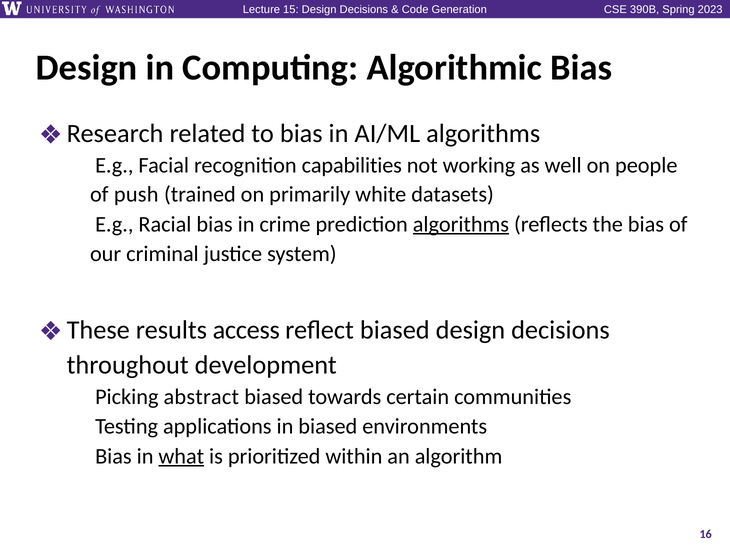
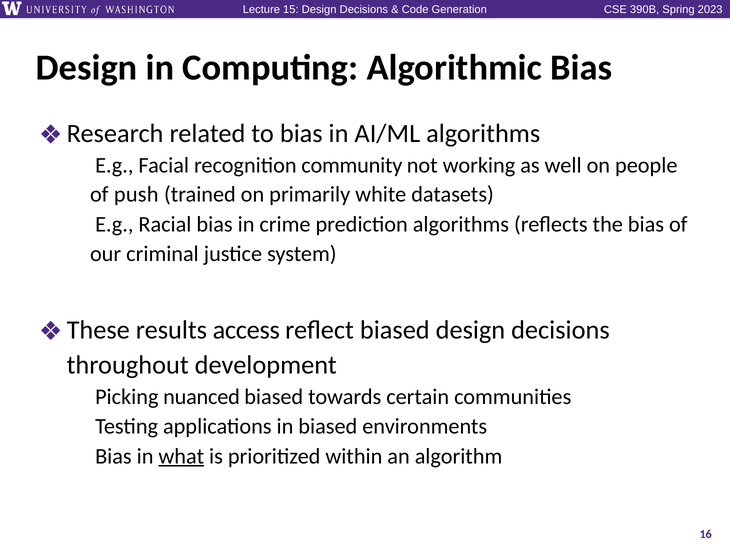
capabilities: capabilities -> community
algorithms at (461, 224) underline: present -> none
abstract: abstract -> nuanced
